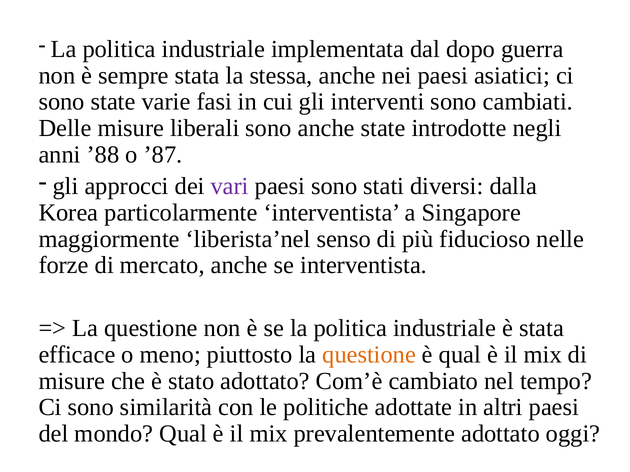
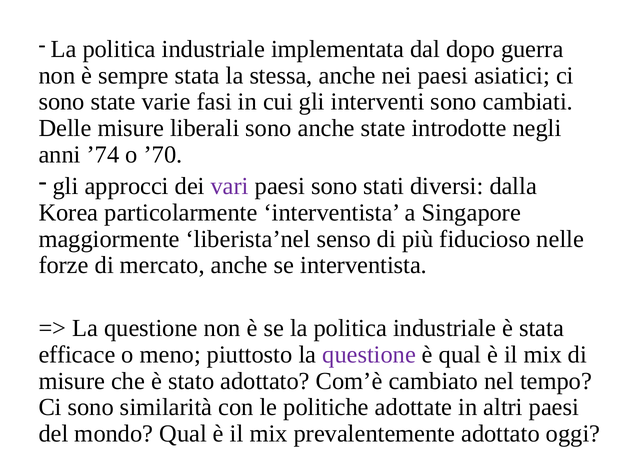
’88: ’88 -> ’74
’87: ’87 -> ’70
questione at (369, 355) colour: orange -> purple
